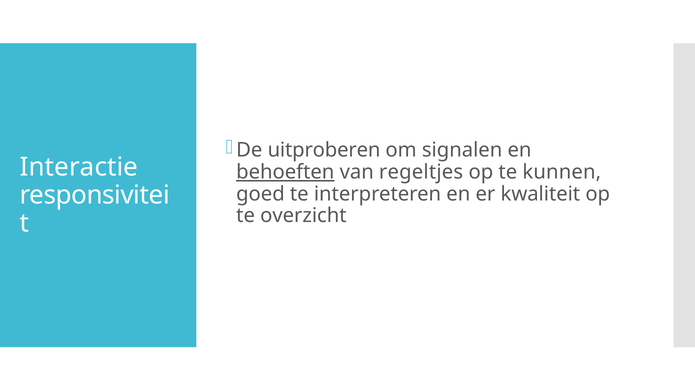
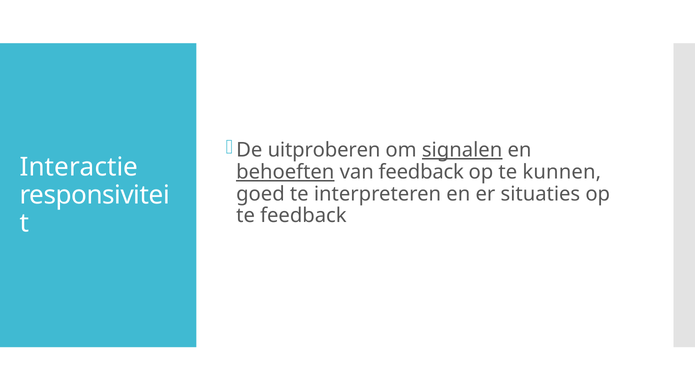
signalen underline: none -> present
van regeltjes: regeltjes -> feedback
kwaliteit: kwaliteit -> situaties
te overzicht: overzicht -> feedback
